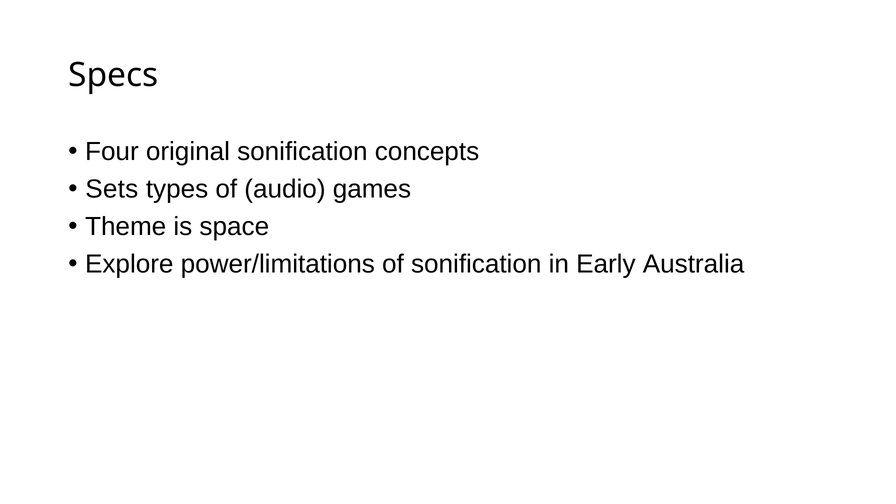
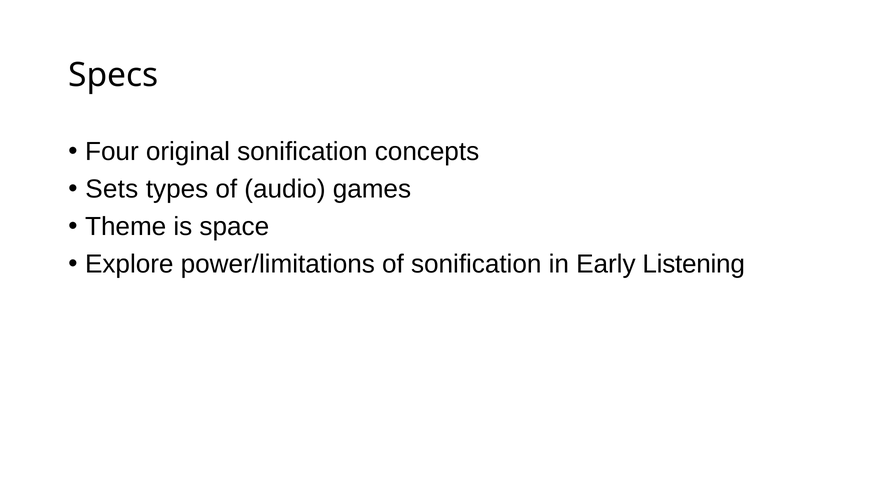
Australia: Australia -> Listening
